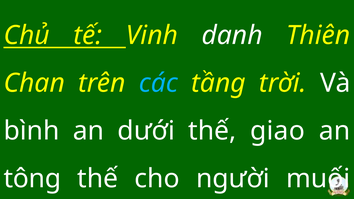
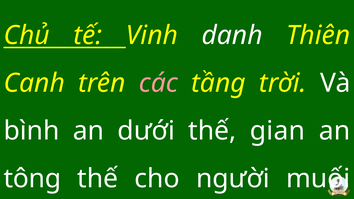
Chan: Chan -> Canh
các colour: light blue -> pink
giao: giao -> gian
